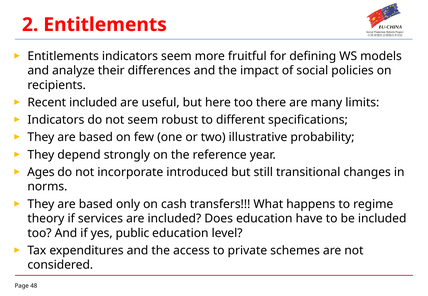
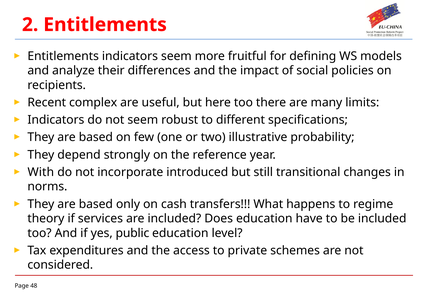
Recent included: included -> complex
Ages: Ages -> With
